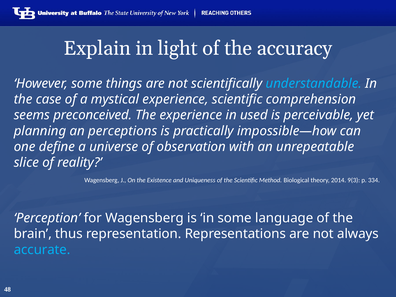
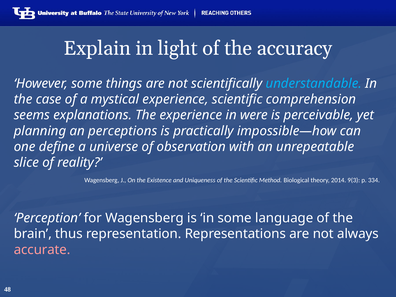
preconceived: preconceived -> explanations
used: used -> were
accurate colour: light blue -> pink
